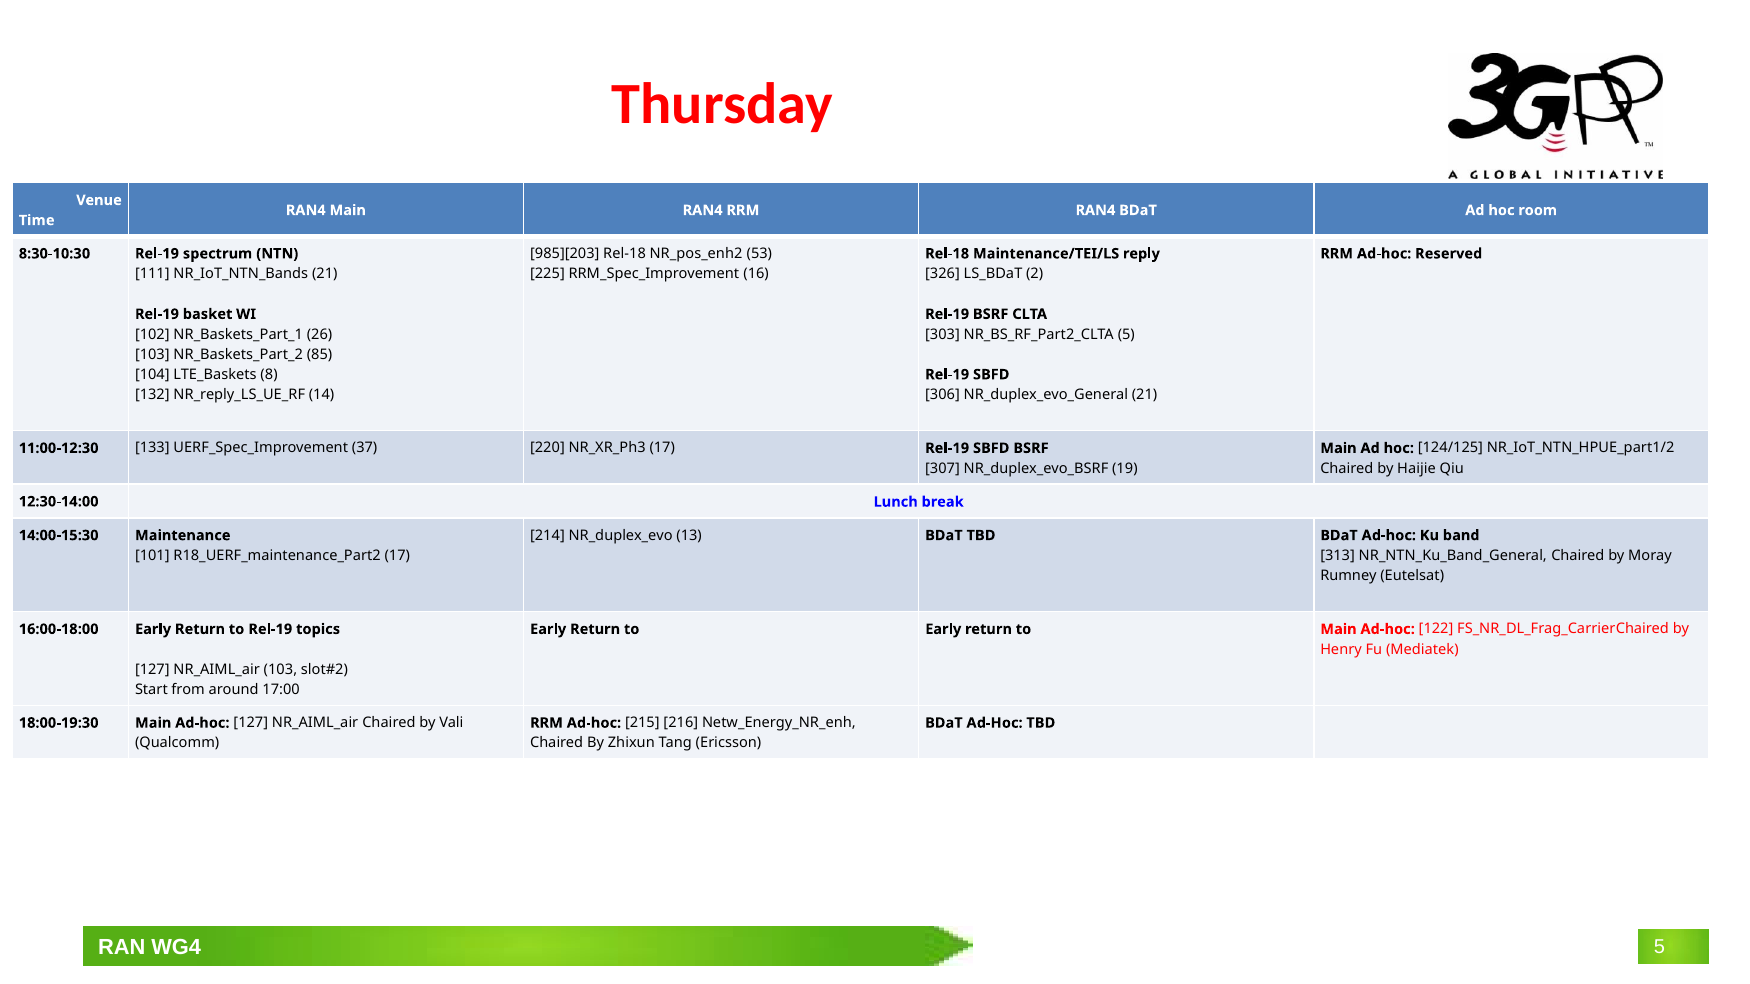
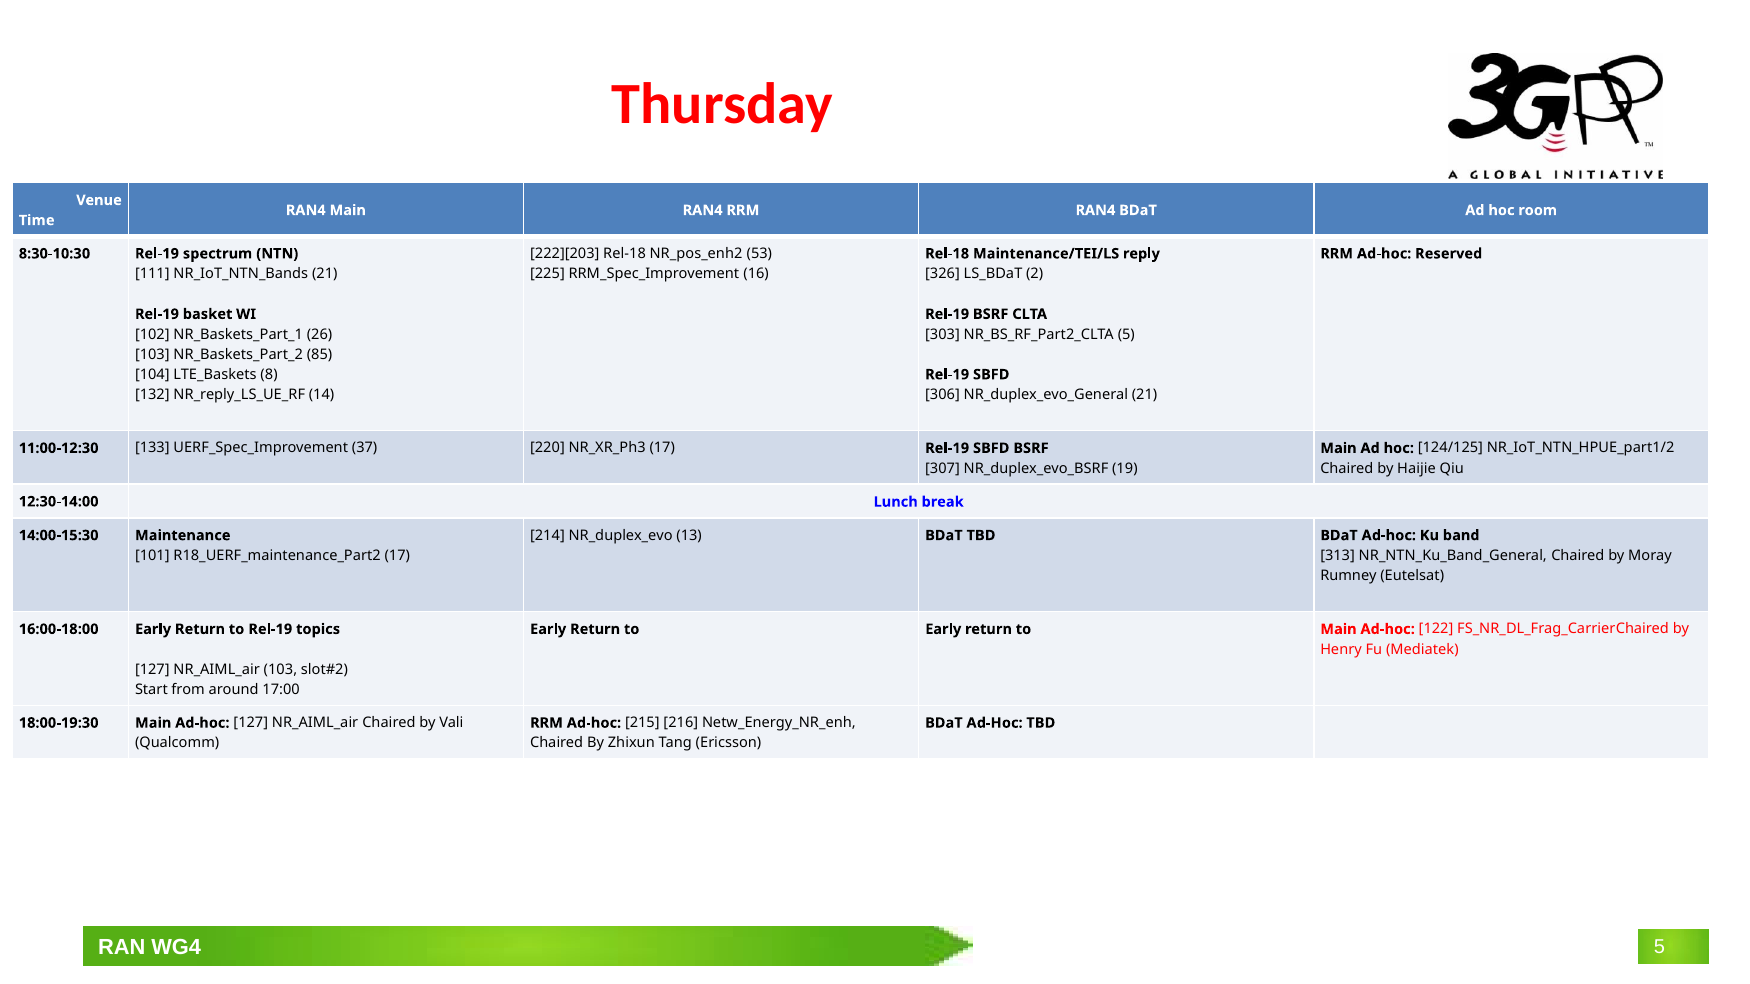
985][203: 985][203 -> 222][203
